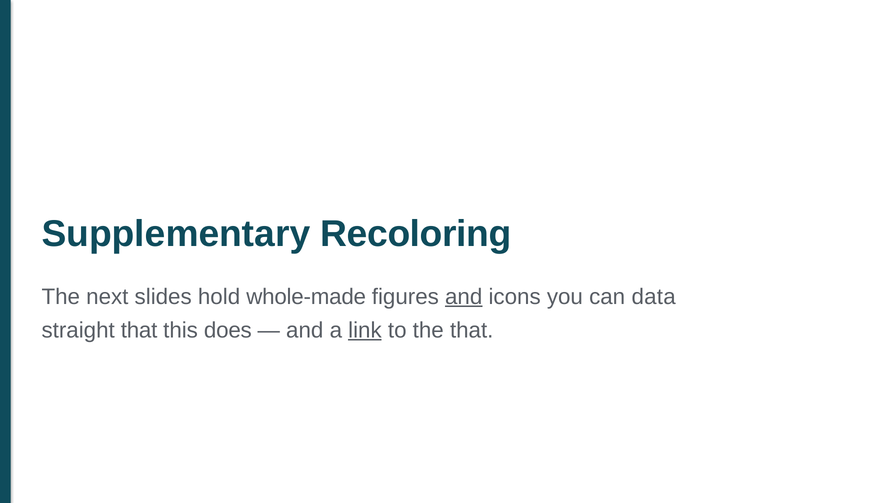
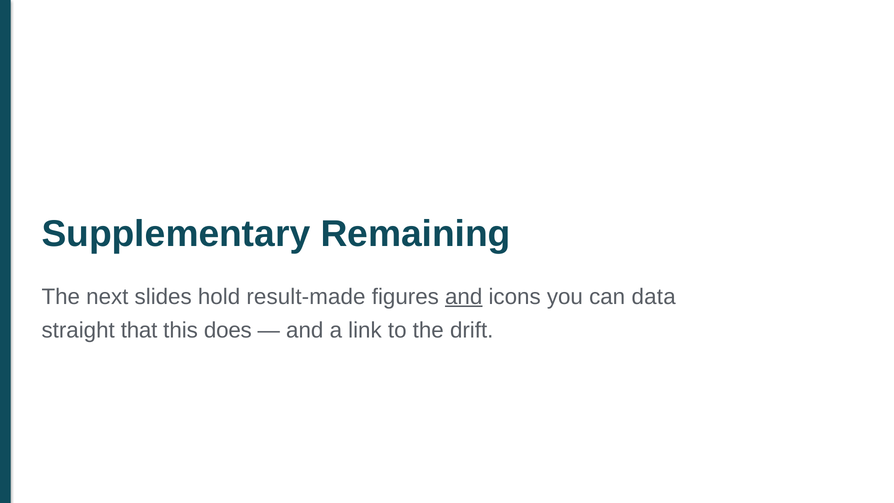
Recoloring: Recoloring -> Remaining
whole-made: whole-made -> result-made
link underline: present -> none
the that: that -> drift
